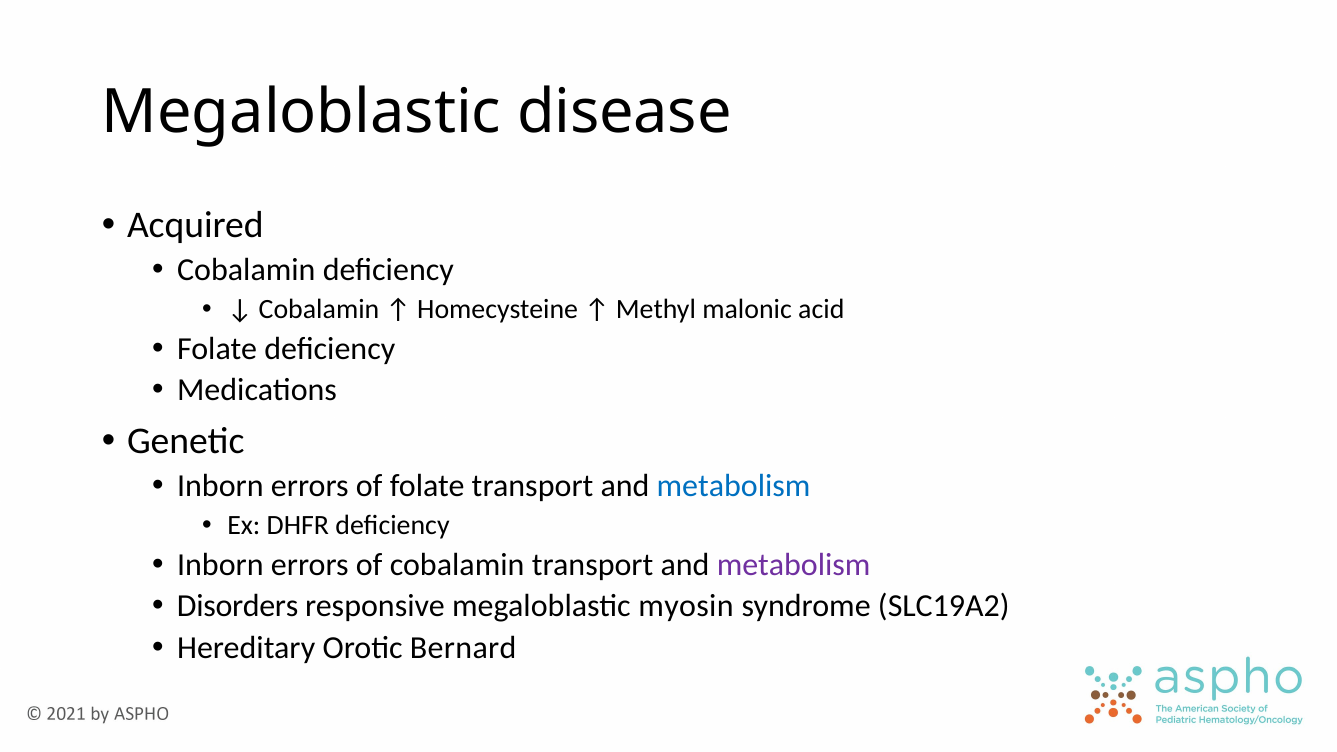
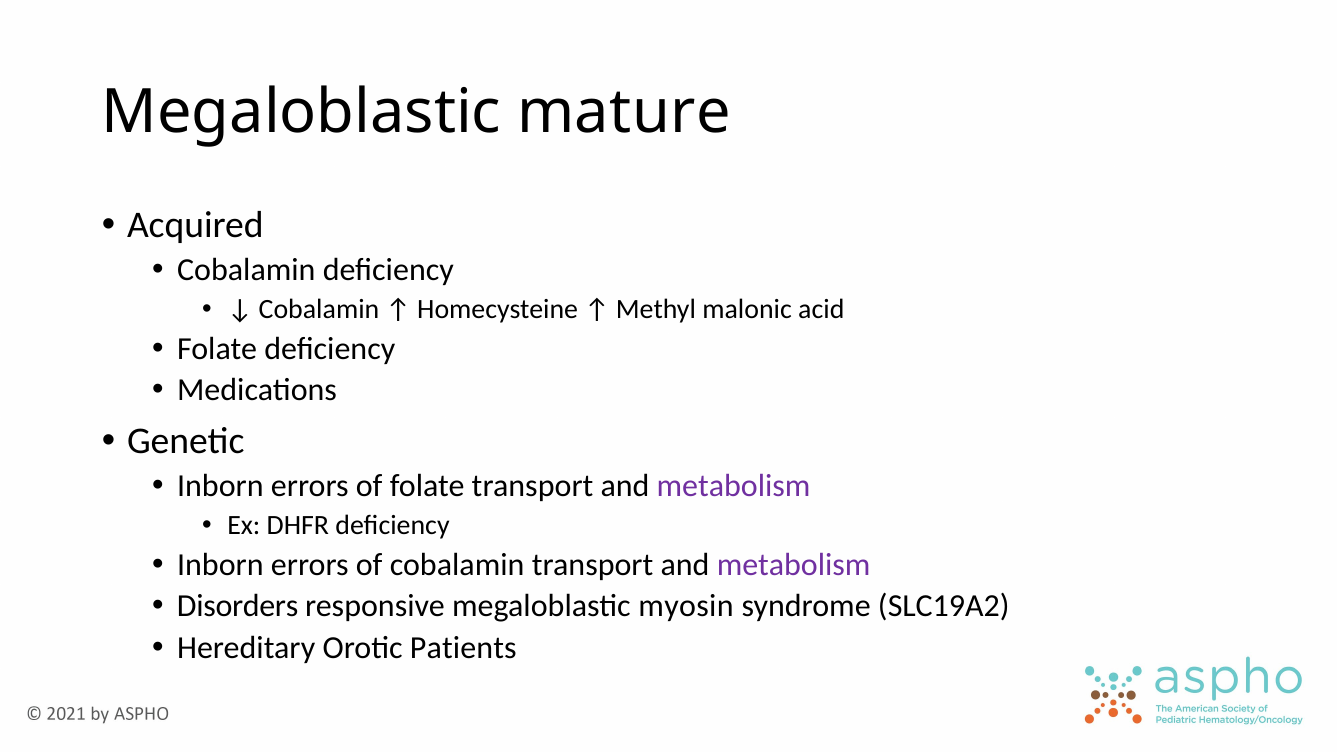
disease: disease -> mature
metabolism at (734, 486) colour: blue -> purple
Bernard: Bernard -> Patients
